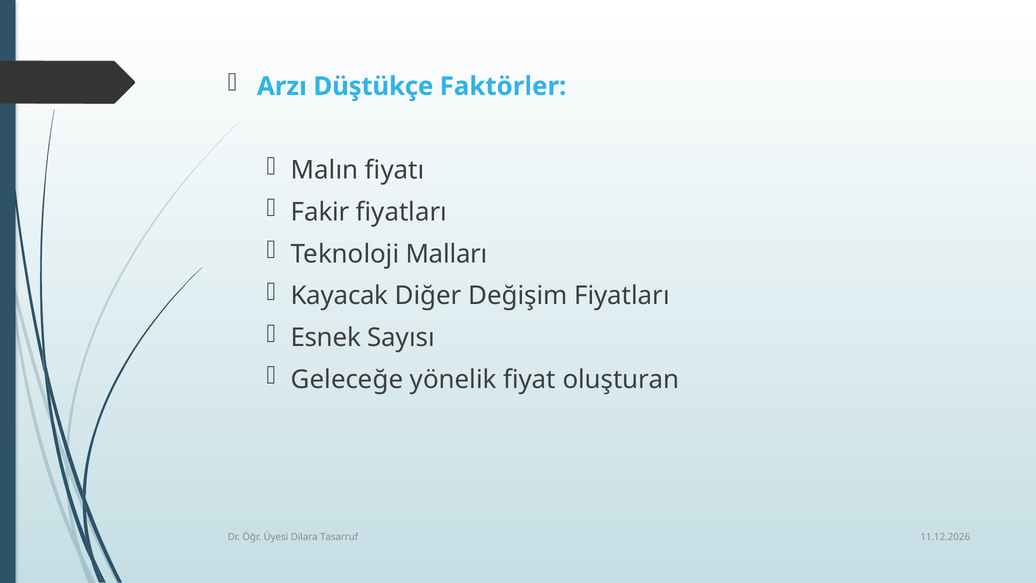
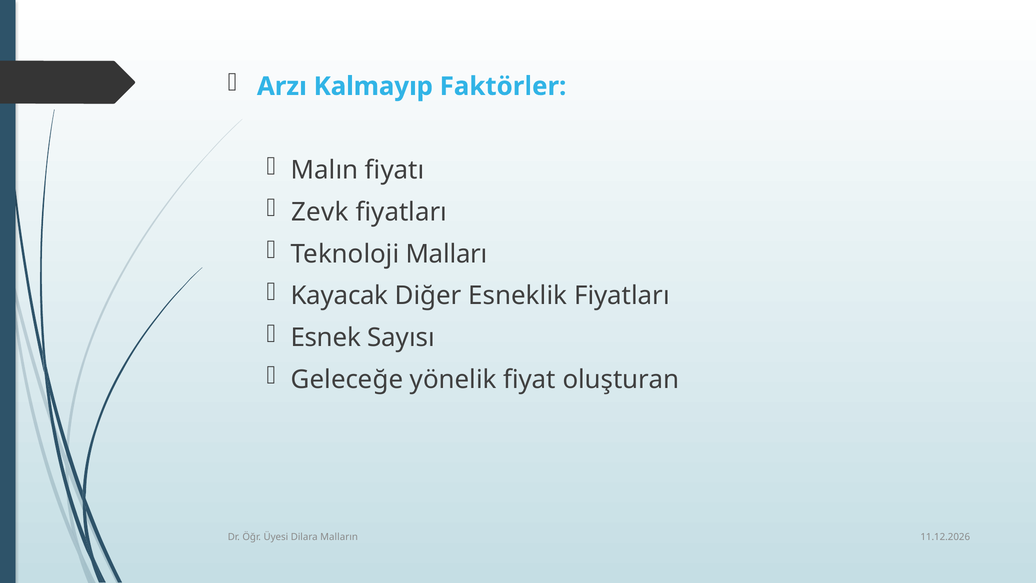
Düştükçe: Düştükçe -> Kalmayıp
Fakir: Fakir -> Zevk
Değişim: Değişim -> Esneklik
Tasarruf: Tasarruf -> Malların
